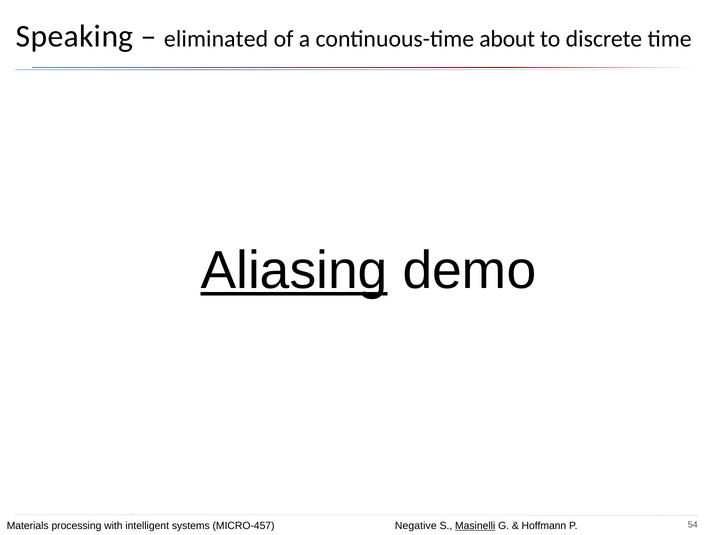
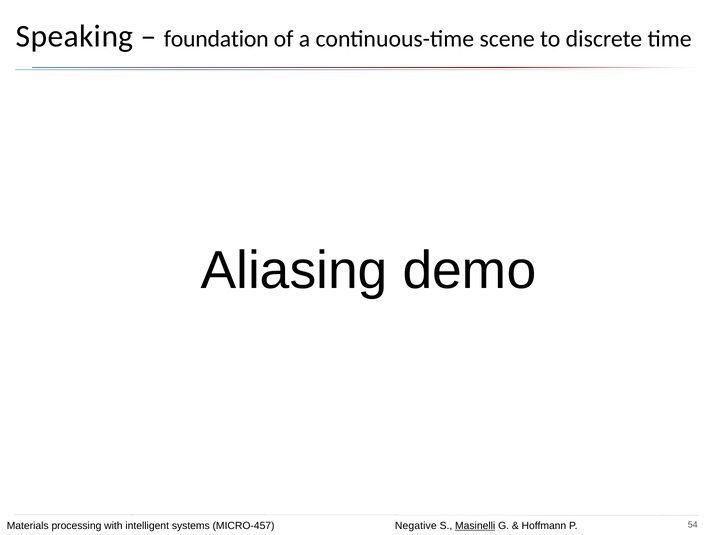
eliminated: eliminated -> foundation
about: about -> scene
Aliasing underline: present -> none
